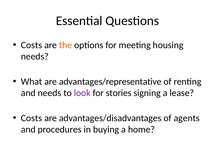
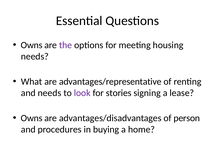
Costs at (32, 45): Costs -> Owns
the colour: orange -> purple
Costs at (32, 118): Costs -> Owns
agents: agents -> person
